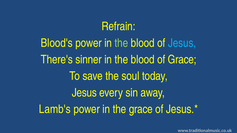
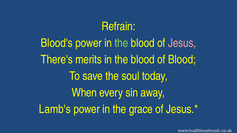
Jesus at (182, 43) colour: light blue -> pink
sinner: sinner -> merits
of Grace: Grace -> Blood
Jesus at (84, 93): Jesus -> When
